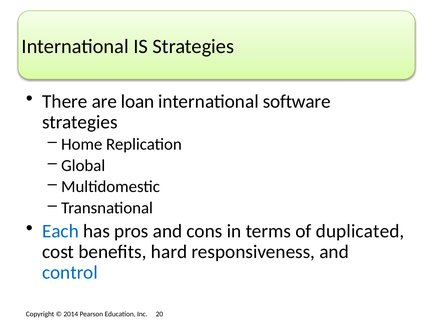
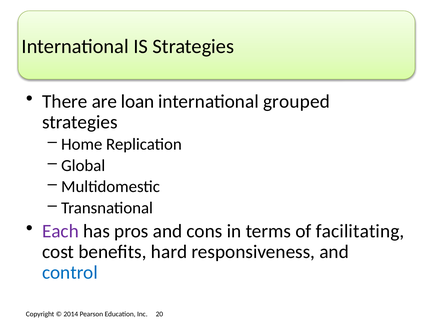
software: software -> grouped
Each colour: blue -> purple
duplicated: duplicated -> facilitating
